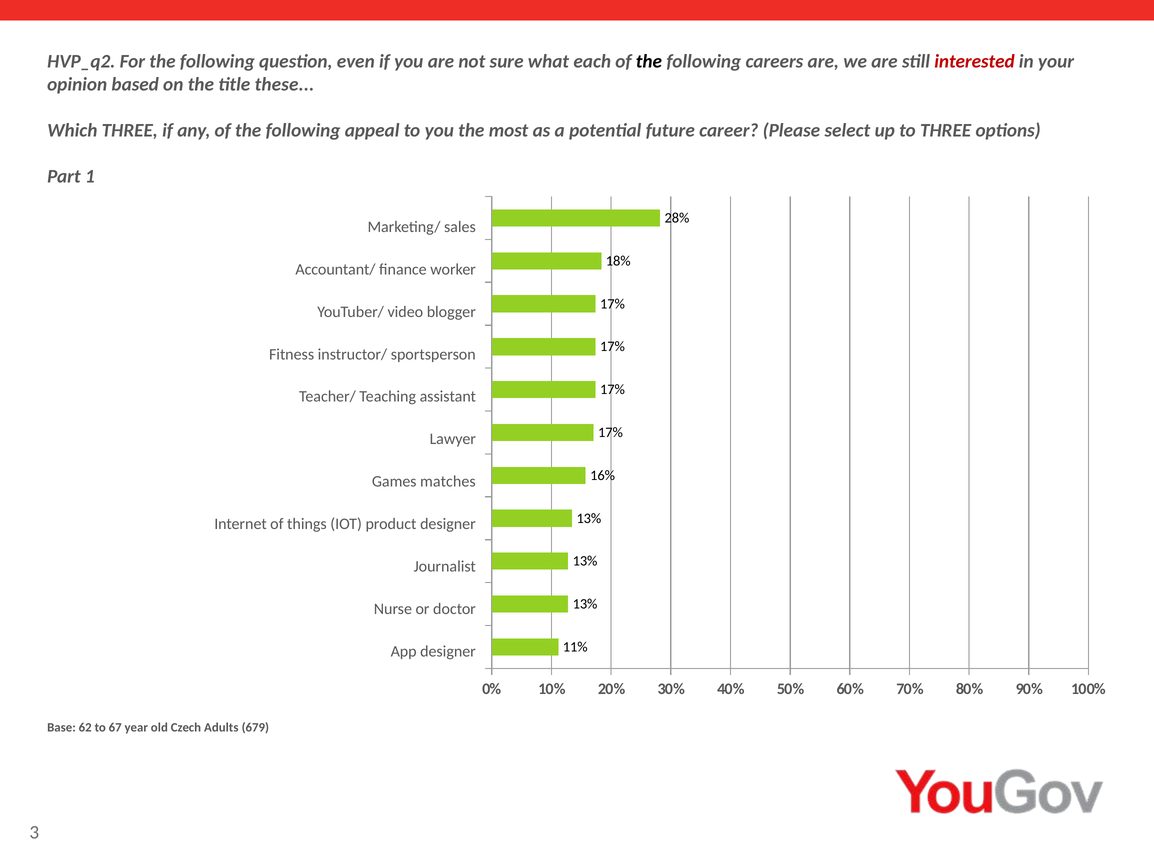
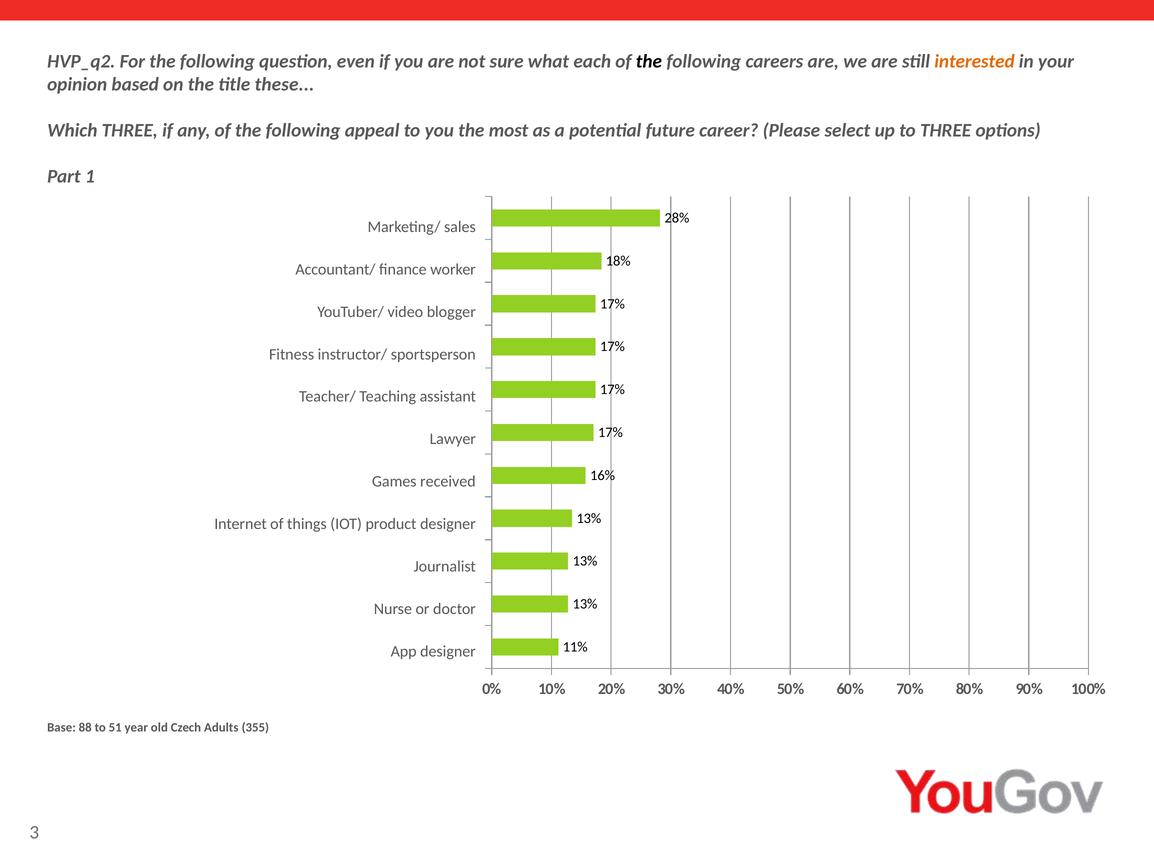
interested colour: red -> orange
matches: matches -> received
62: 62 -> 88
67: 67 -> 51
679: 679 -> 355
